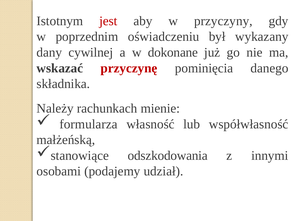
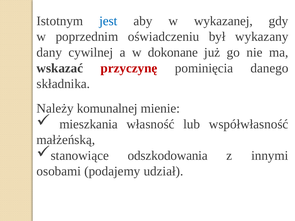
jest colour: red -> blue
przyczyny: przyczyny -> wykazanej
rachunkach: rachunkach -> komunalnej
formularza: formularza -> mieszkania
